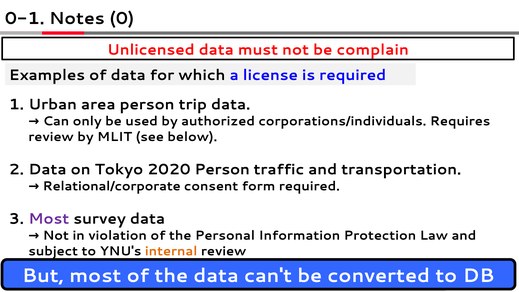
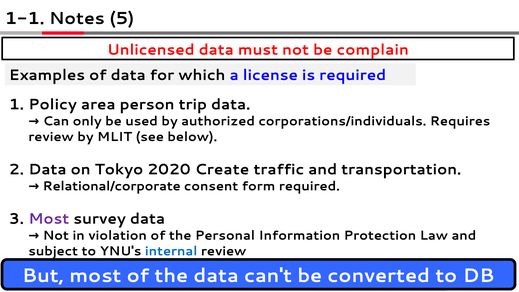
0-1: 0-1 -> 1-1
0: 0 -> 5
Urban: Urban -> Policy
2020 Person: Person -> Create
internal colour: orange -> blue
